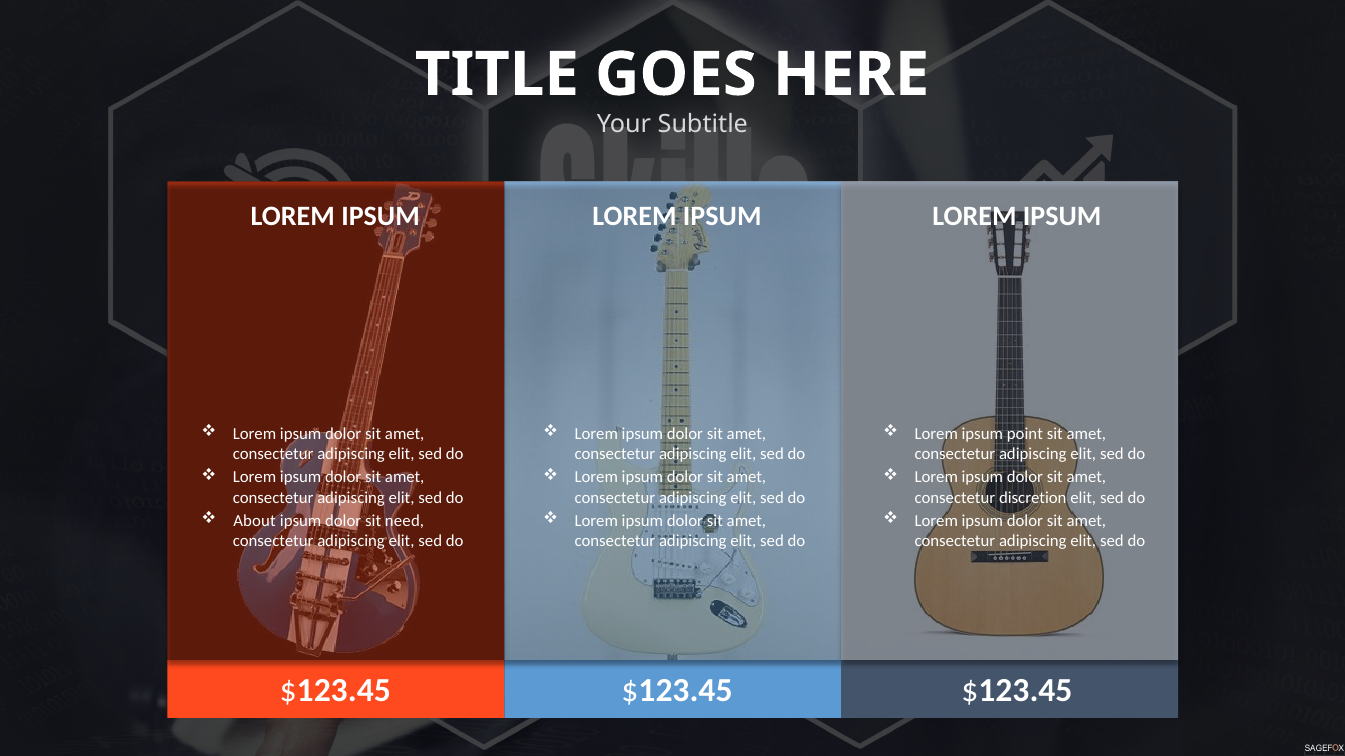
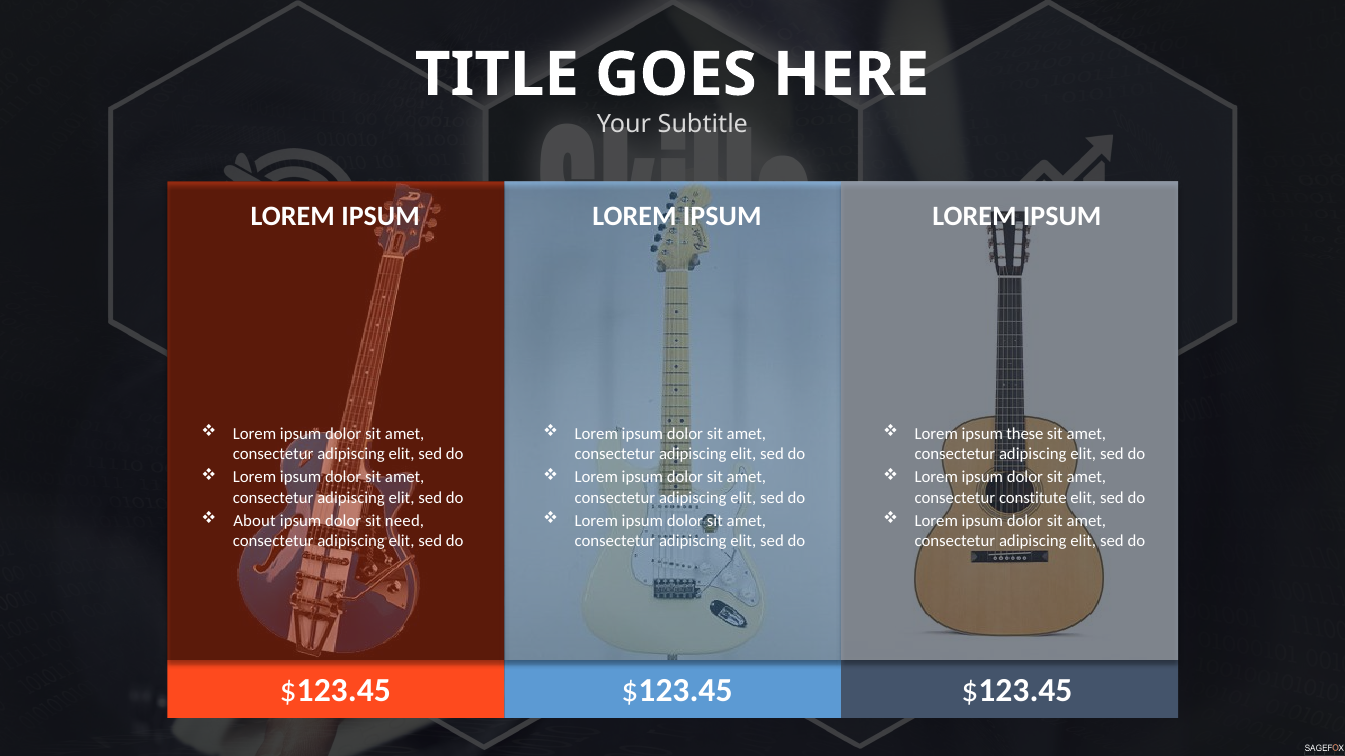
point: point -> these
discretion: discretion -> constitute
